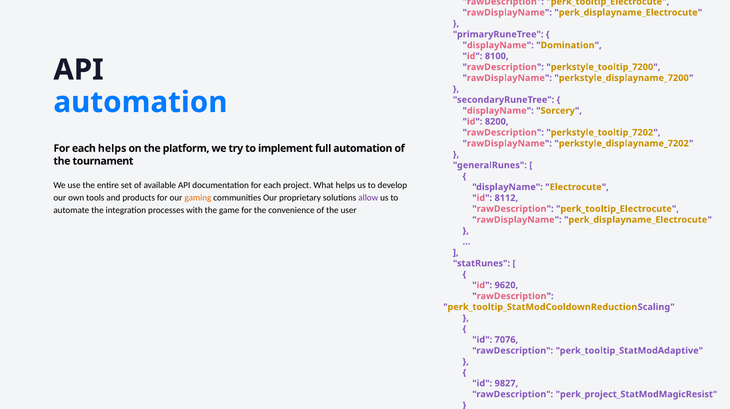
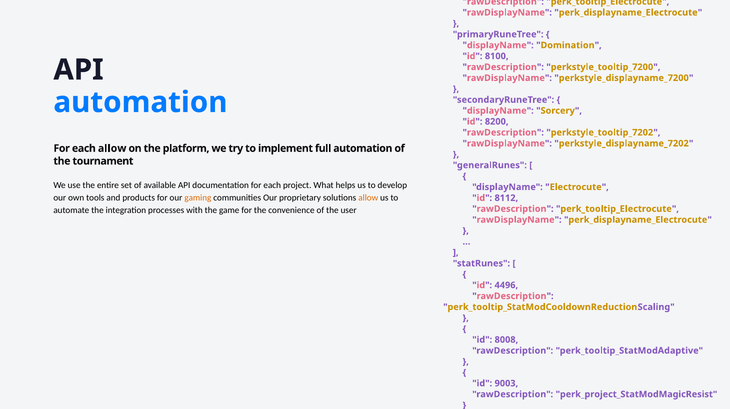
each helps: helps -> allow
allow at (368, 198) colour: purple -> orange
9620: 9620 -> 4496
7076: 7076 -> 8008
9827: 9827 -> 9003
